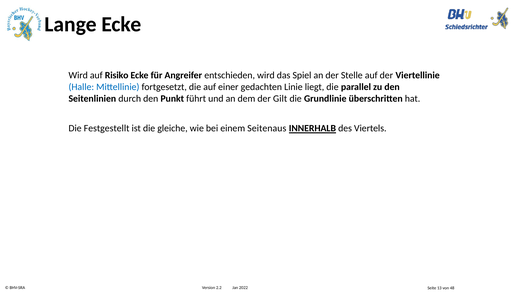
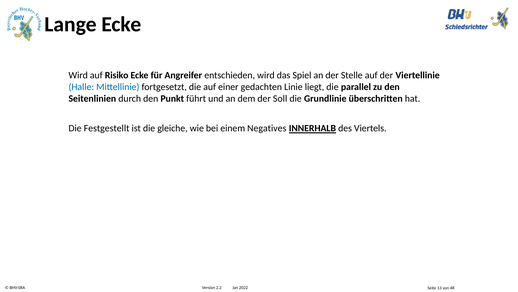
Gilt: Gilt -> Soll
Seitenaus: Seitenaus -> Negatives
